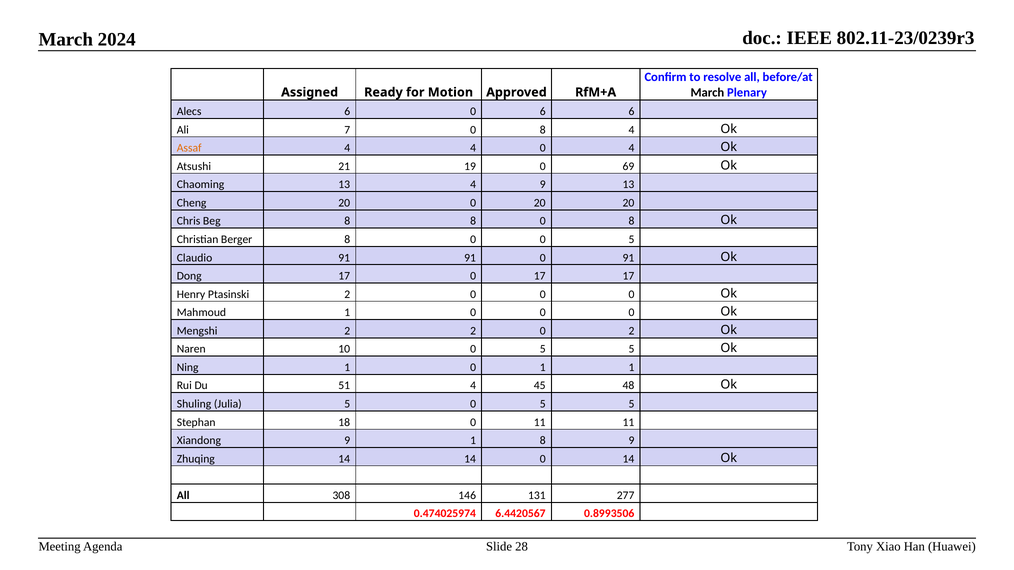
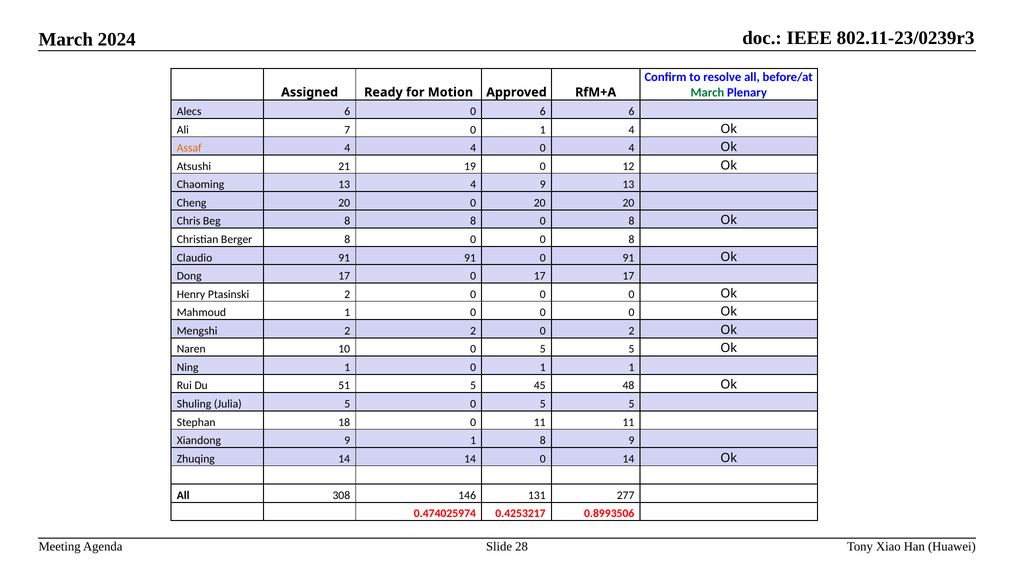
March at (707, 93) colour: black -> green
7 0 8: 8 -> 1
69: 69 -> 12
0 0 5: 5 -> 8
51 4: 4 -> 5
6.4420567: 6.4420567 -> 0.4253217
